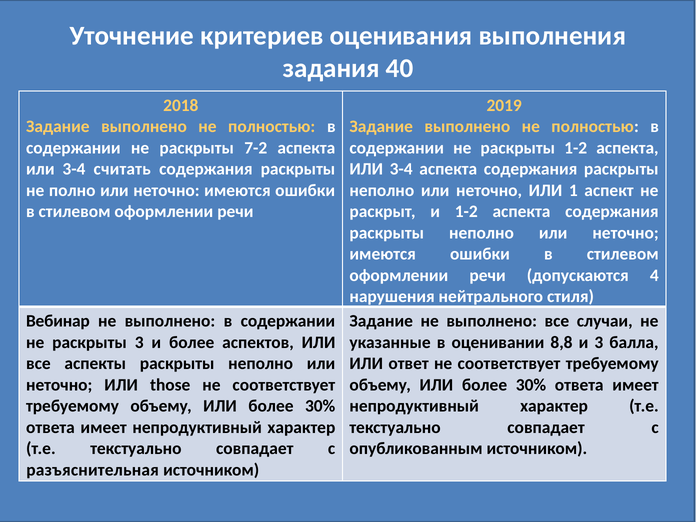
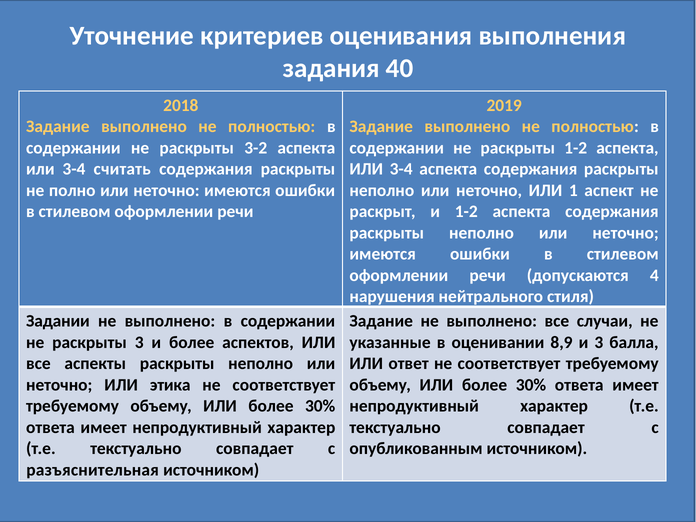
7-2: 7-2 -> 3-2
Вебинар: Вебинар -> Задании
8,8: 8,8 -> 8,9
those: those -> этика
